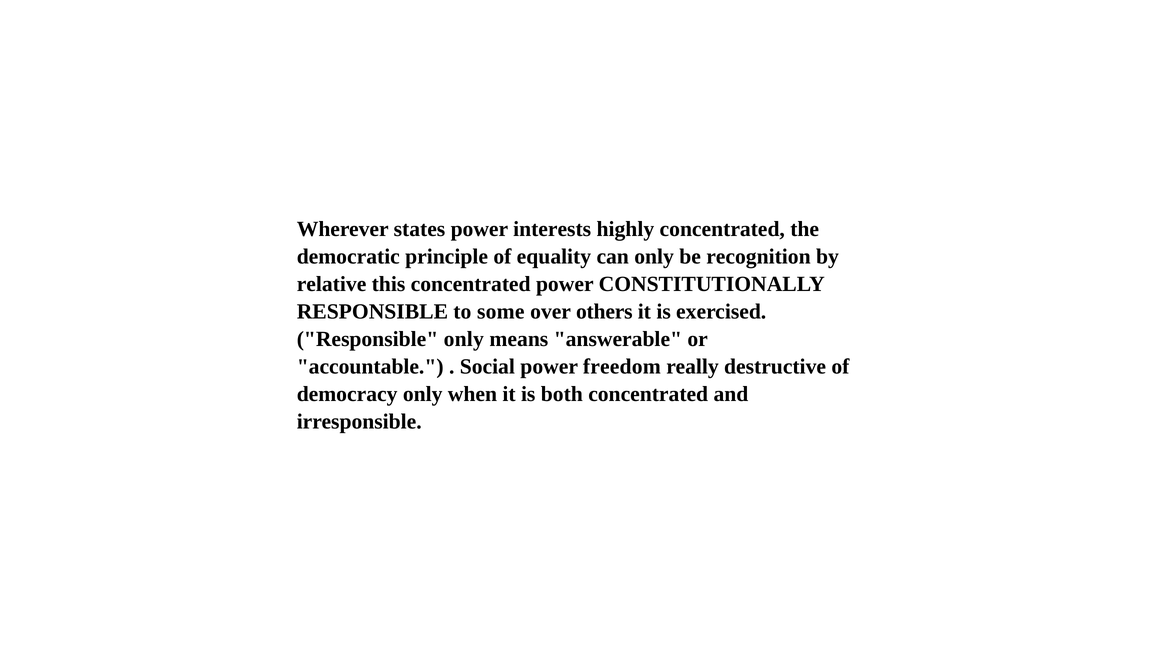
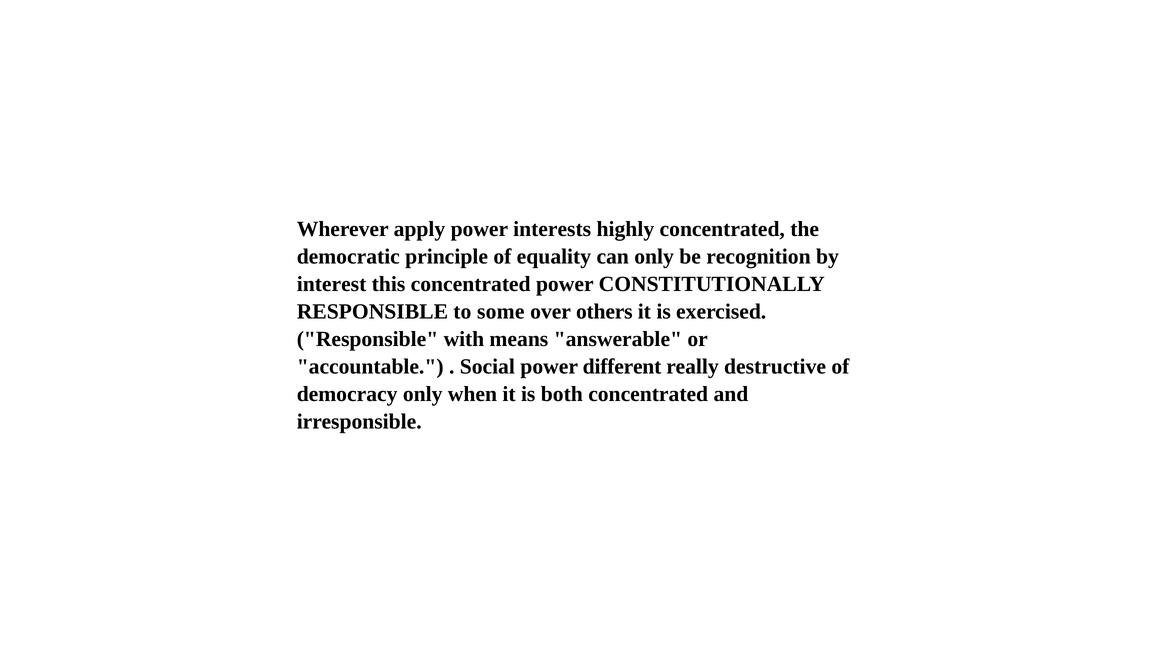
states: states -> apply
relative: relative -> interest
Responsible only: only -> with
freedom: freedom -> different
